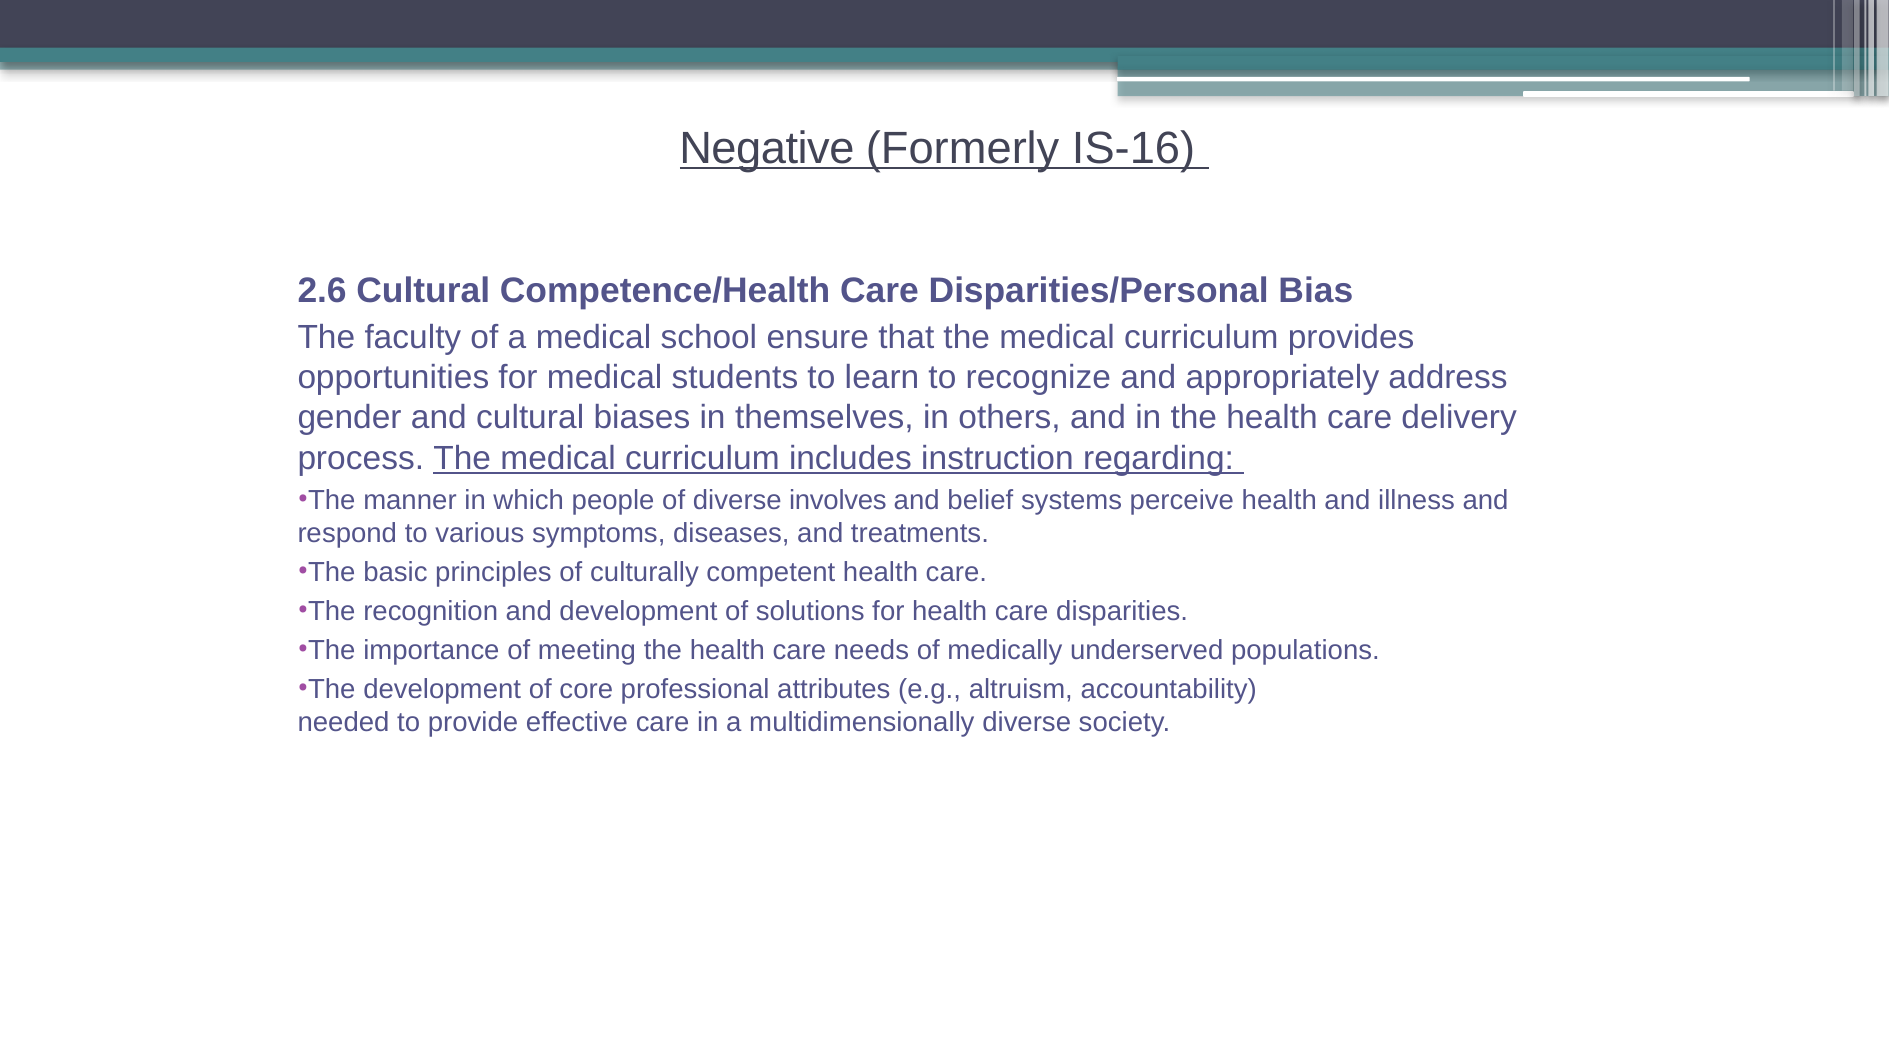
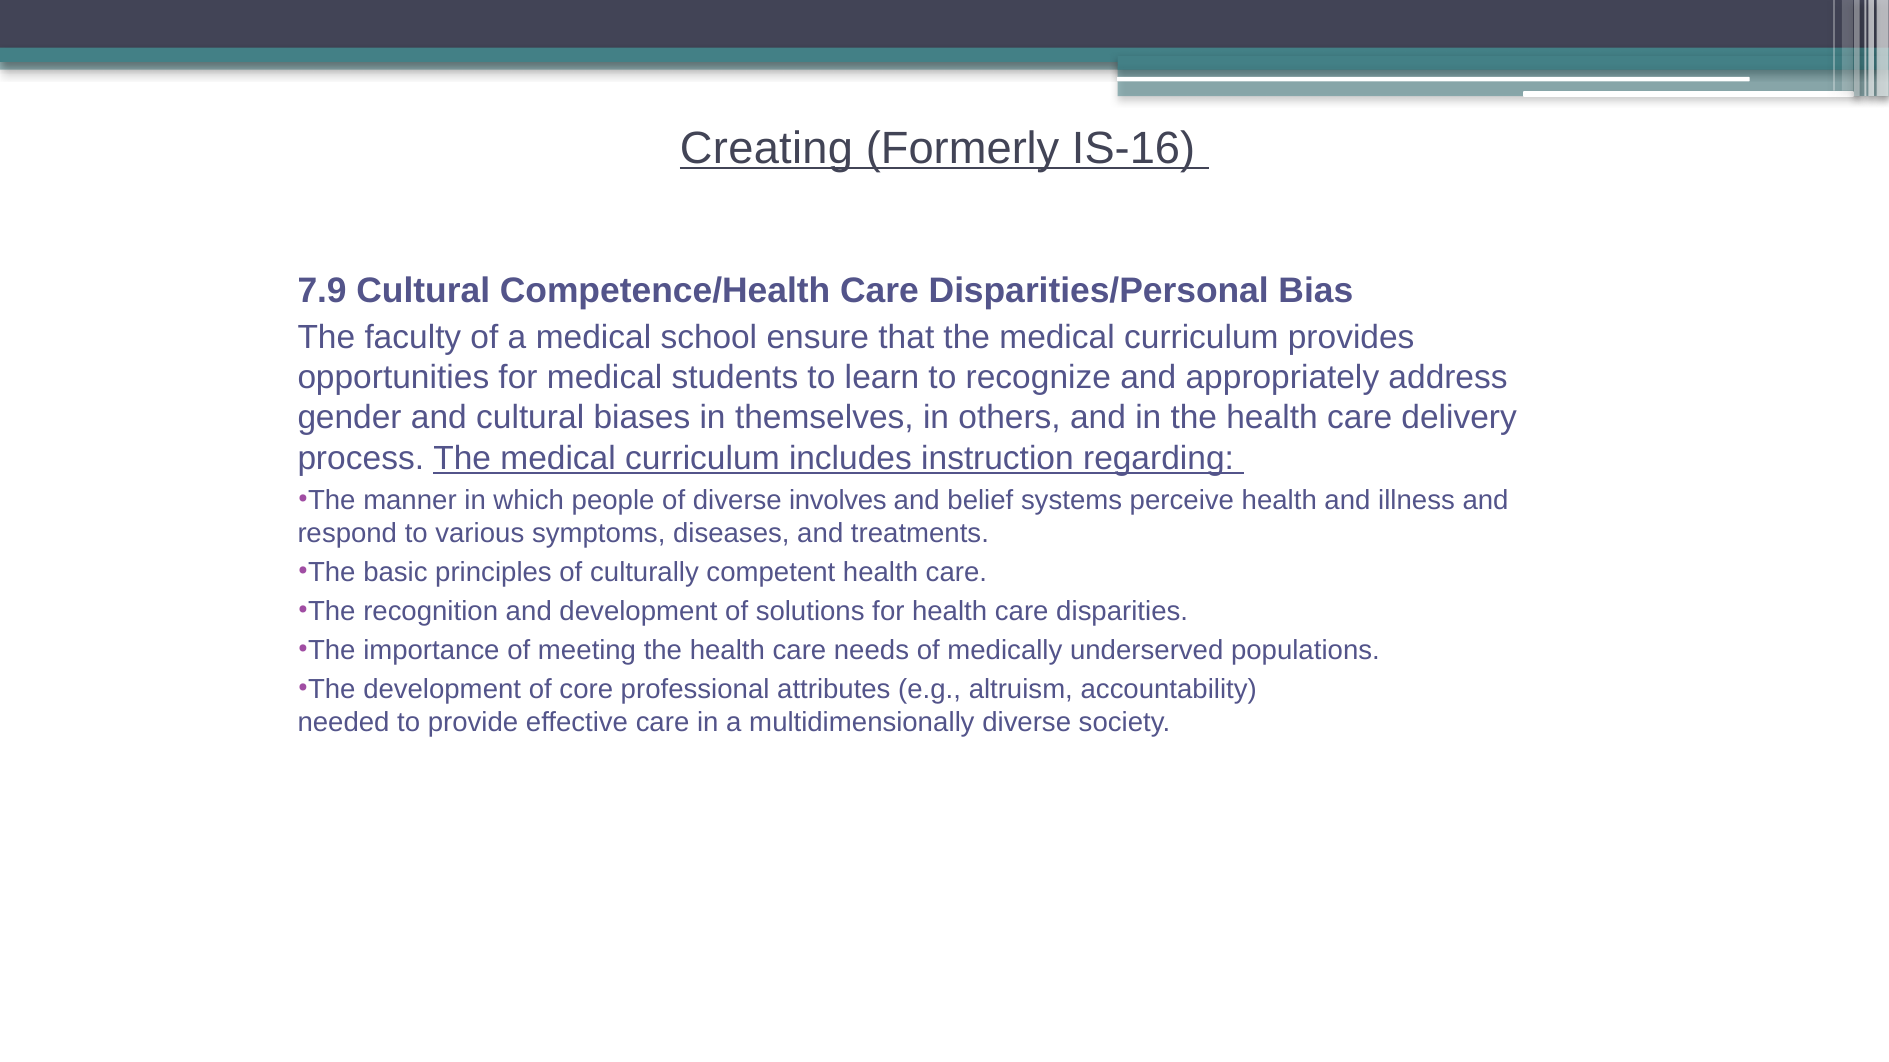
Negative: Negative -> Creating
2.6: 2.6 -> 7.9
